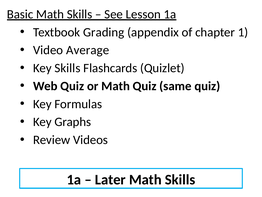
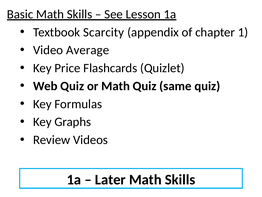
Grading: Grading -> Scarcity
Key Skills: Skills -> Price
